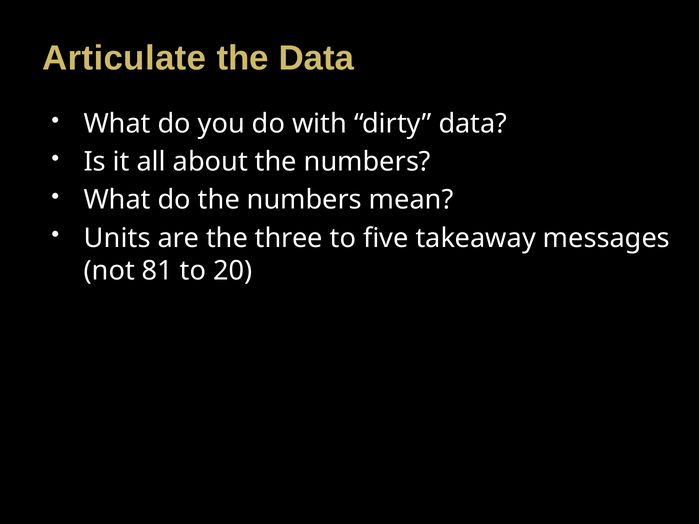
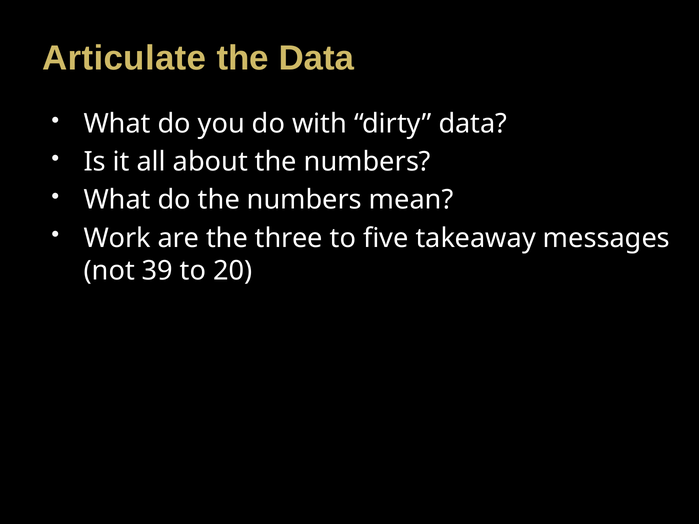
Units: Units -> Work
81: 81 -> 39
